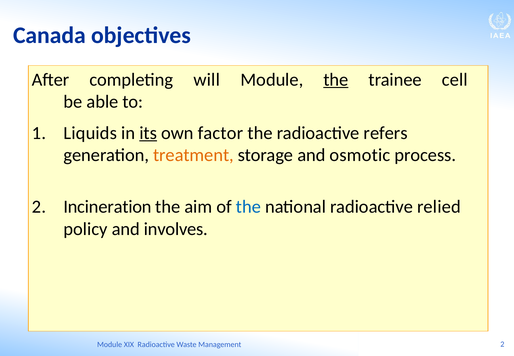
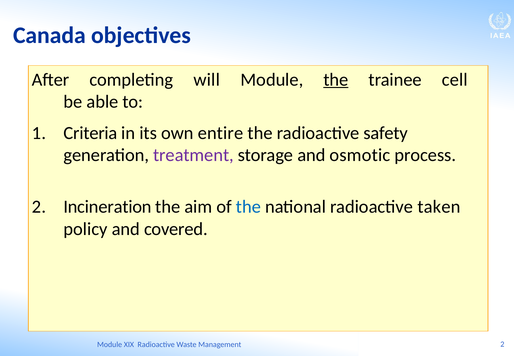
Liquids: Liquids -> Criteria
its underline: present -> none
factor: factor -> entire
refers: refers -> safety
treatment colour: orange -> purple
relied: relied -> taken
involves: involves -> covered
